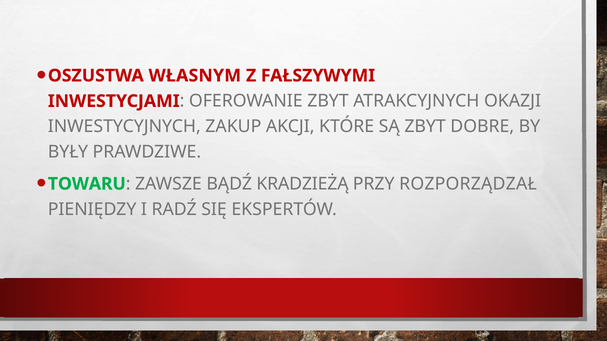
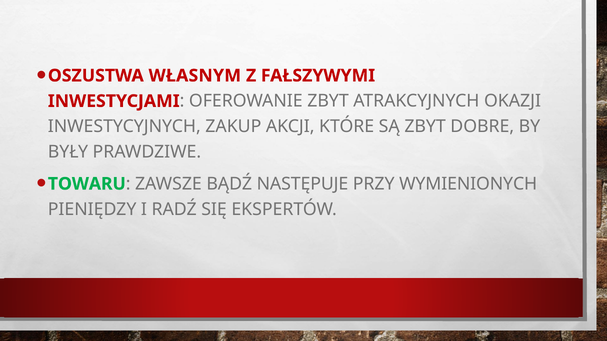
KRADZIEŻĄ: KRADZIEŻĄ -> NASTĘPUJE
ROZPORZĄDZAŁ: ROZPORZĄDZAŁ -> WYMIENIONYCH
